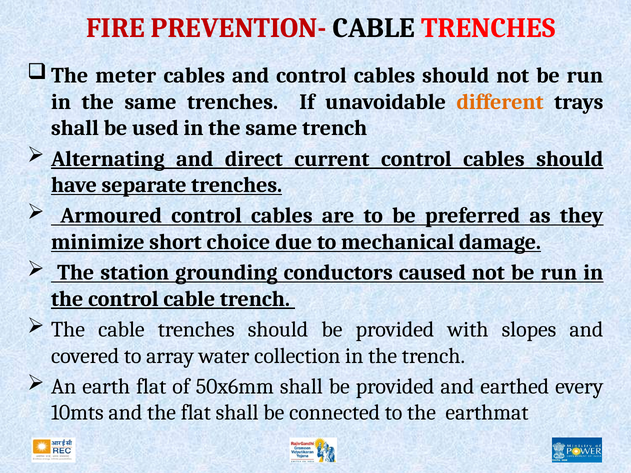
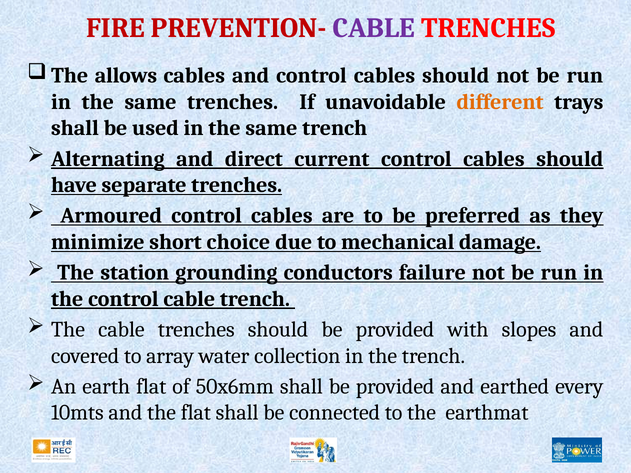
CABLE at (374, 28) colour: black -> purple
meter: meter -> allows
caused: caused -> failure
